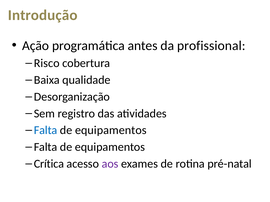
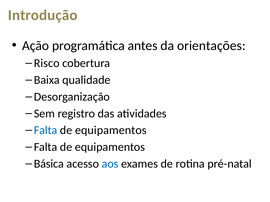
profissional: profissional -> orientações
Crítica: Crítica -> Básica
aos colour: purple -> blue
